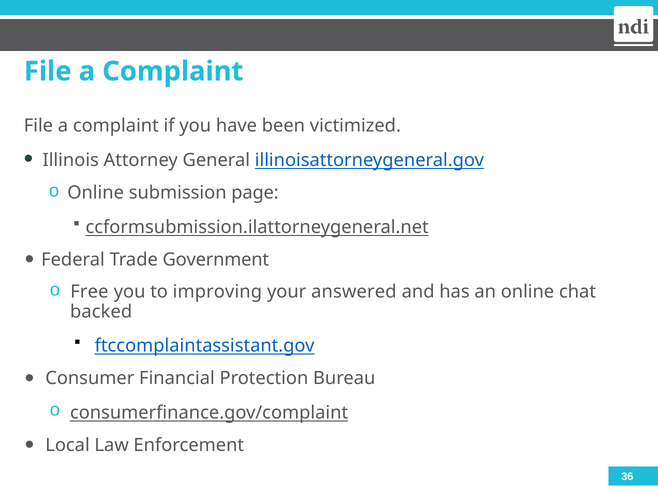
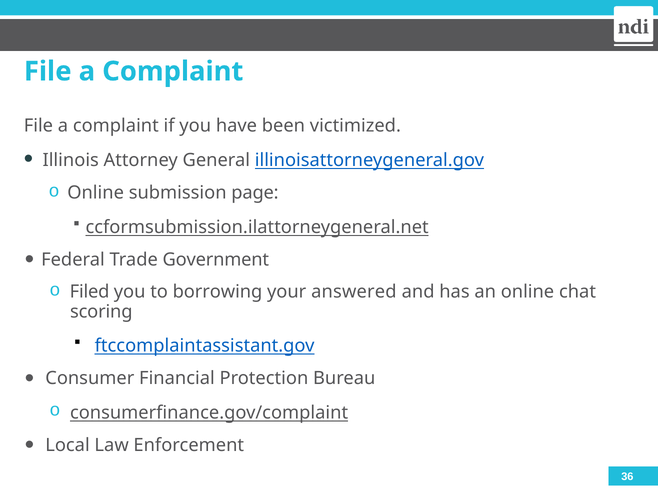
Free: Free -> Filed
improving: improving -> borrowing
backed: backed -> scoring
